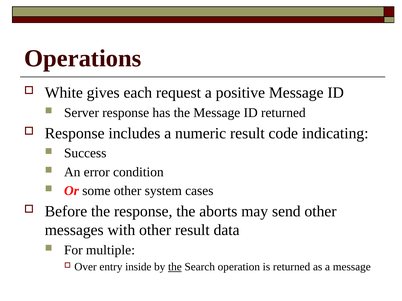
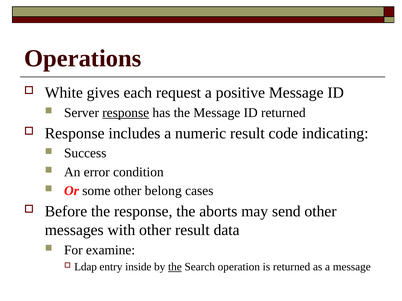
response at (126, 113) underline: none -> present
system: system -> belong
multiple: multiple -> examine
Over: Over -> Ldap
